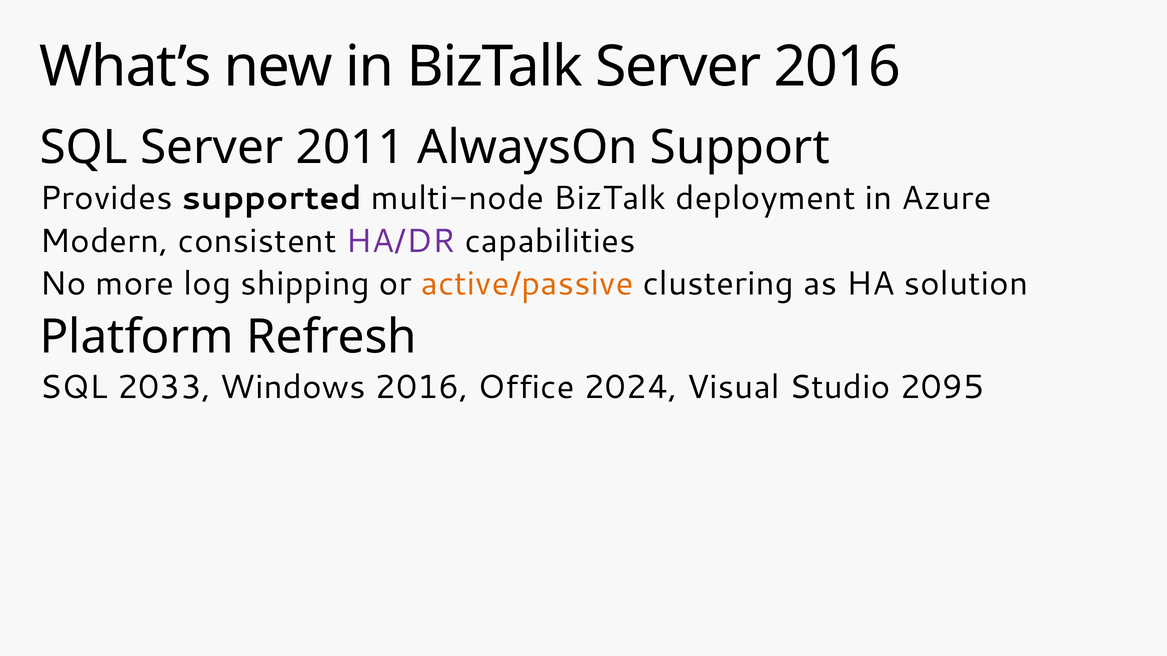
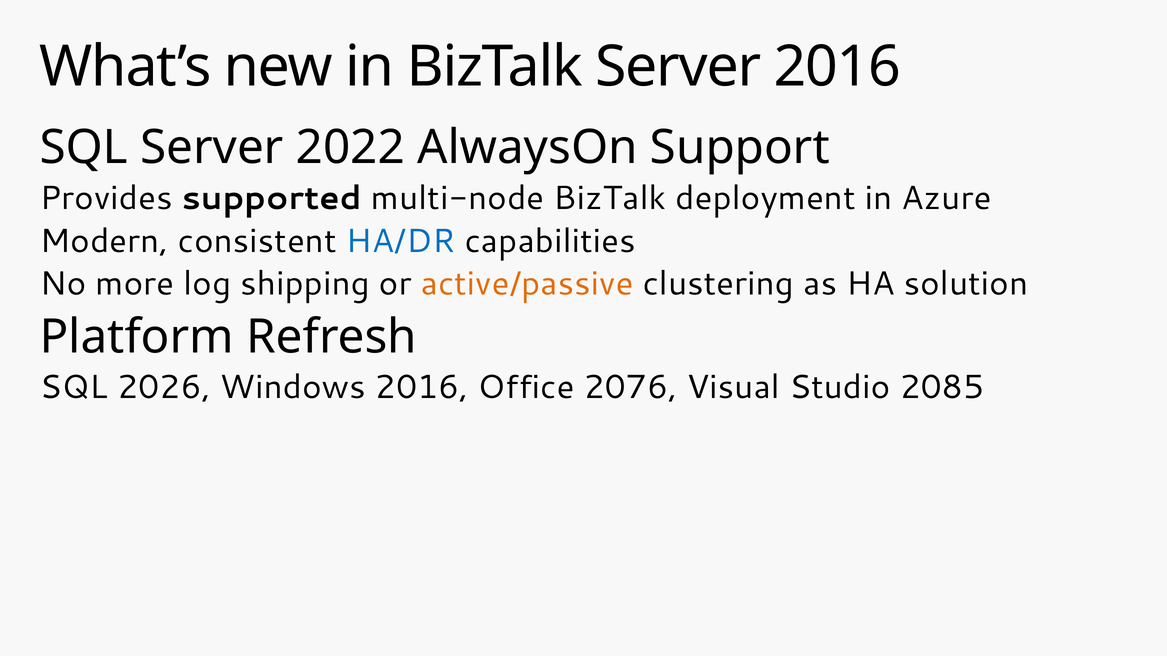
2011: 2011 -> 2022
HA/DR colour: purple -> blue
2033: 2033 -> 2026
2024: 2024 -> 2076
2095: 2095 -> 2085
